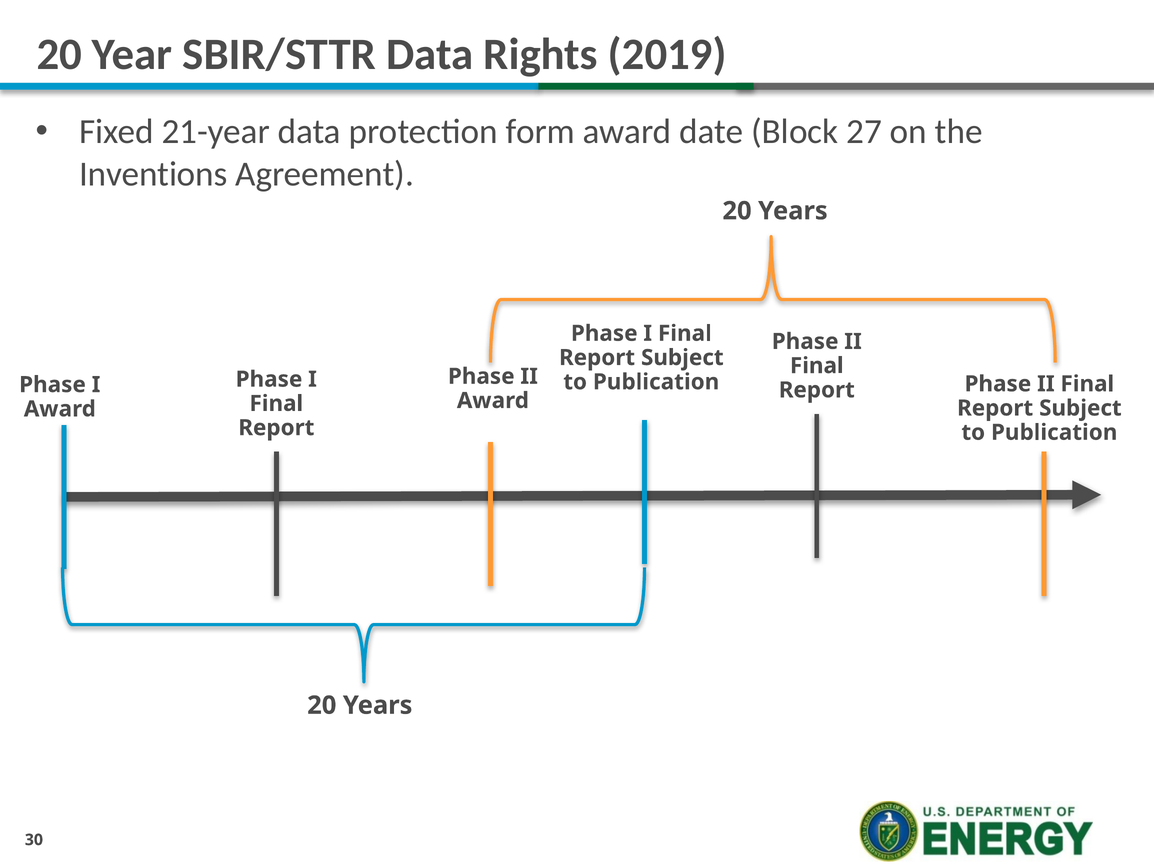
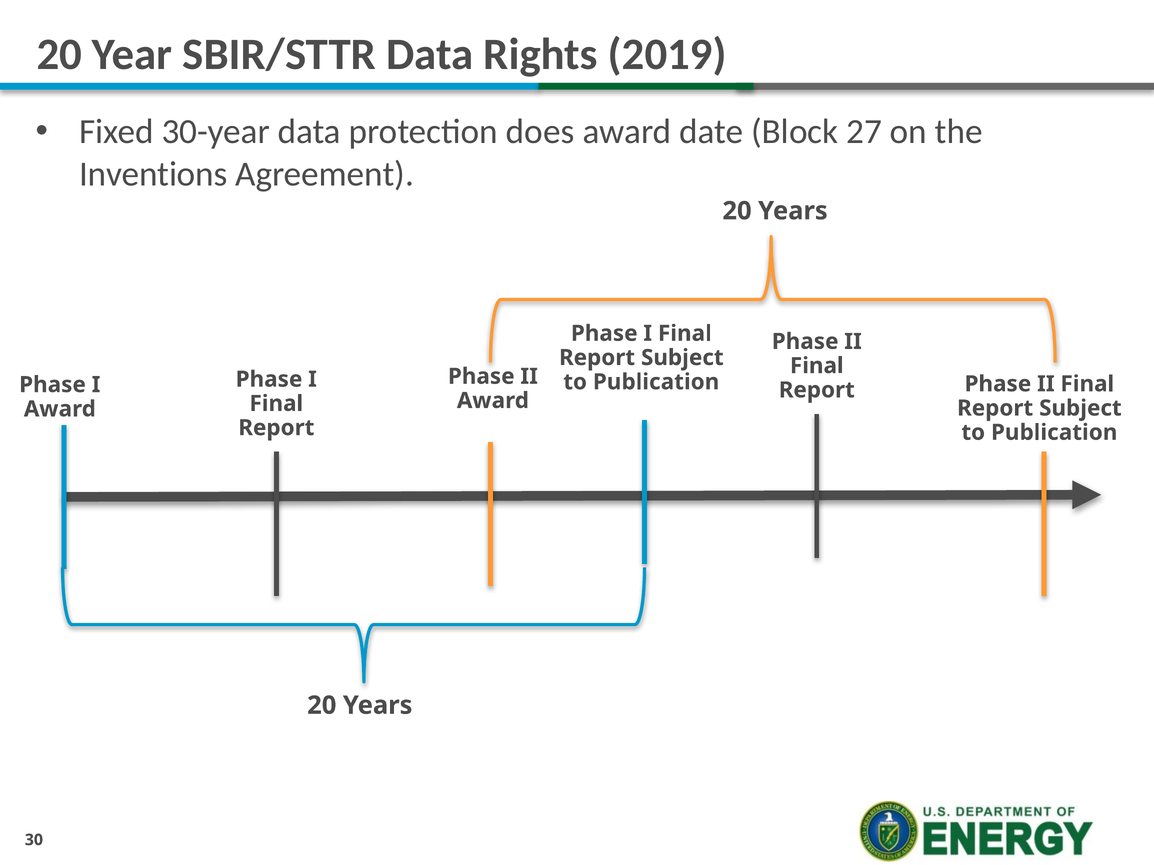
21-year: 21-year -> 30-year
form: form -> does
